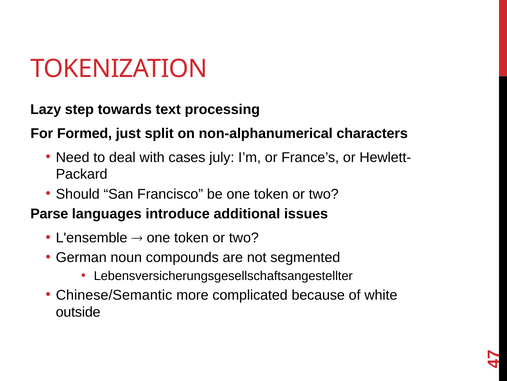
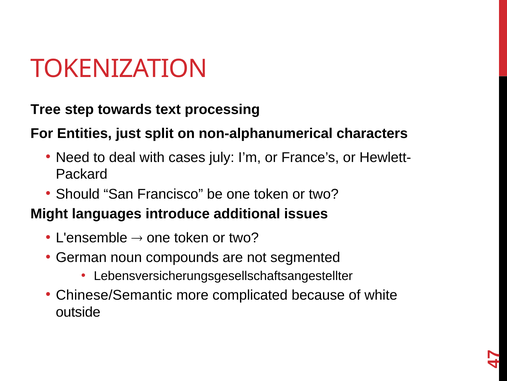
Lazy: Lazy -> Tree
Formed: Formed -> Entities
Parse: Parse -> Might
